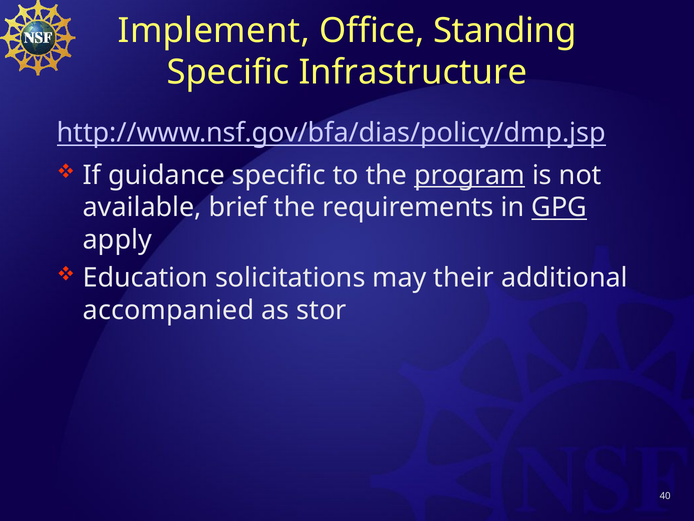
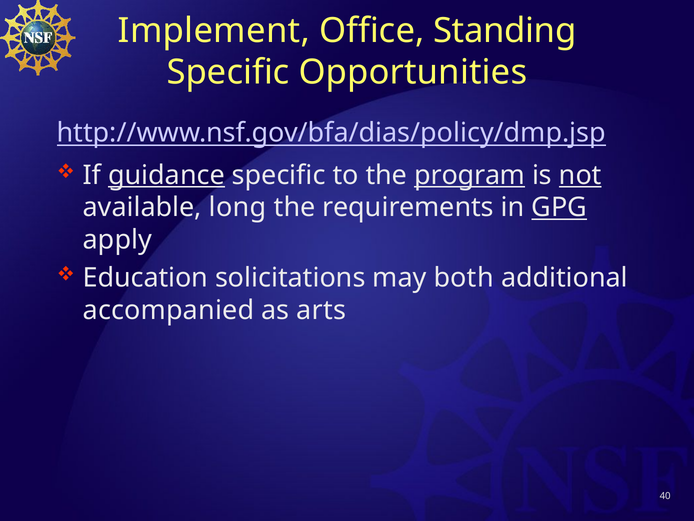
Infrastructure: Infrastructure -> Opportunities
guidance underline: none -> present
not underline: none -> present
brief: brief -> long
their: their -> both
stor: stor -> arts
